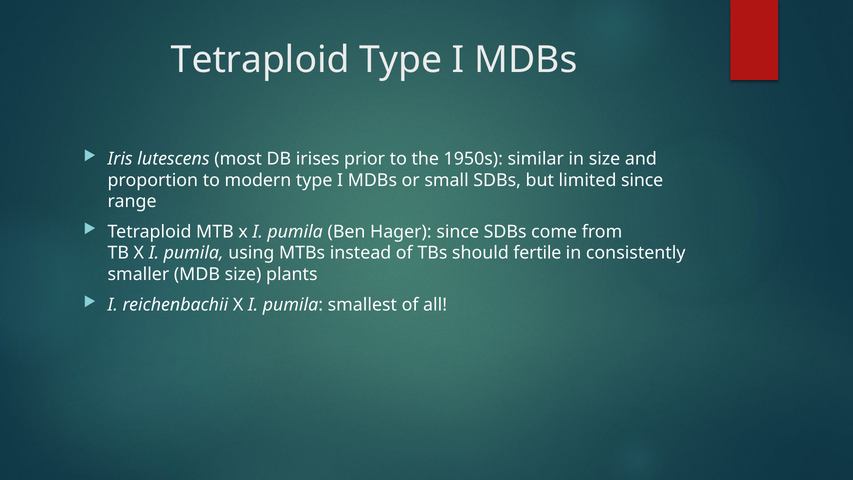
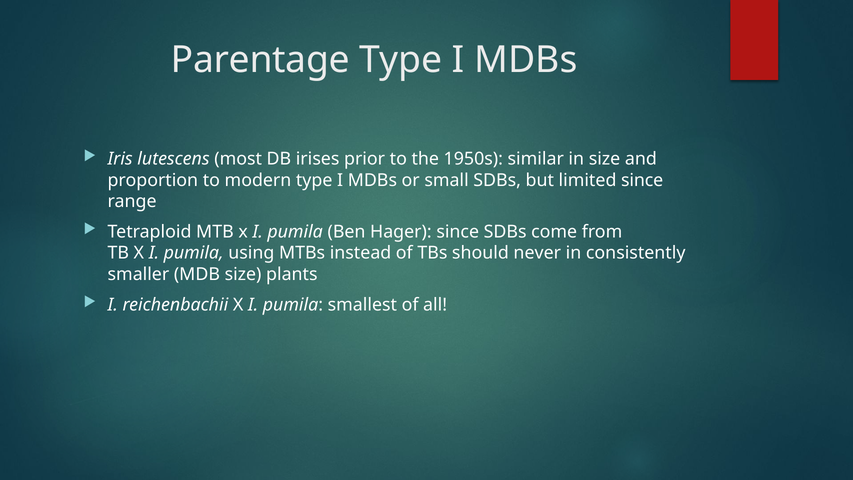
Tetraploid at (260, 60): Tetraploid -> Parentage
fertile: fertile -> never
